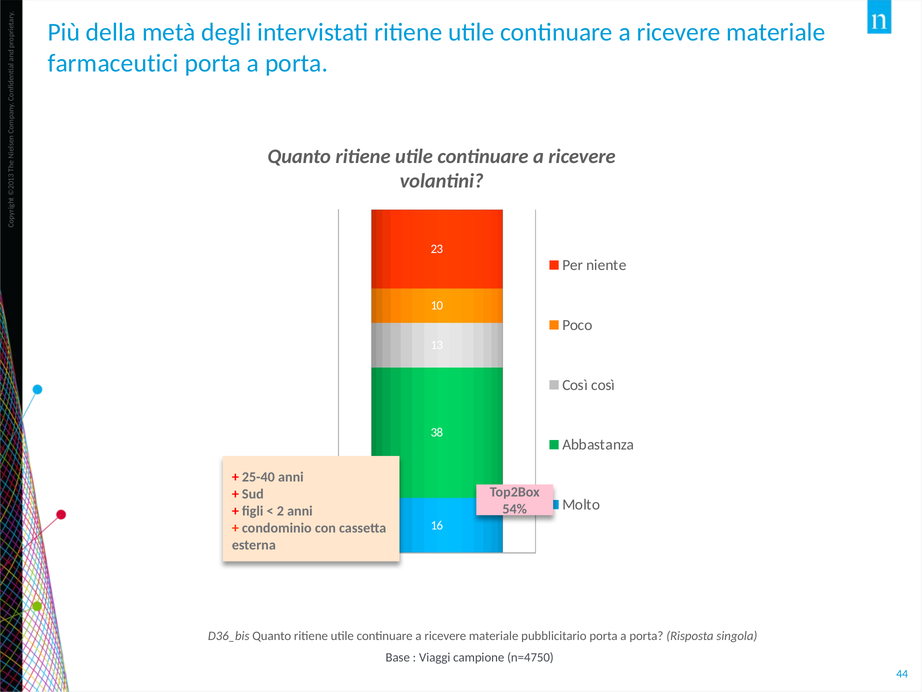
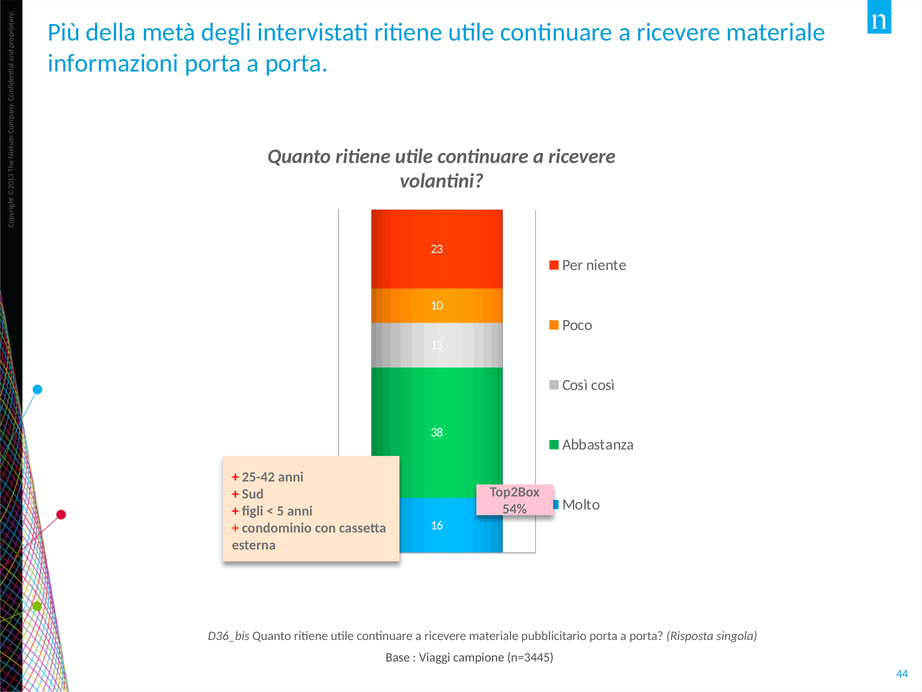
farmaceutici: farmaceutici -> informazioni
25-40: 25-40 -> 25-42
2 at (280, 511): 2 -> 5
n=4750: n=4750 -> n=3445
